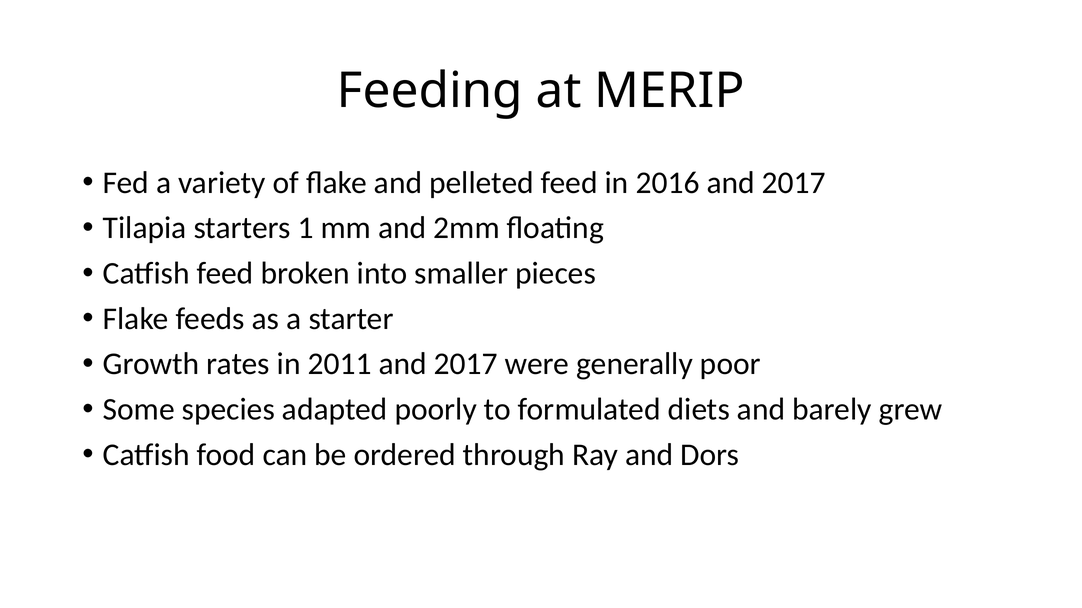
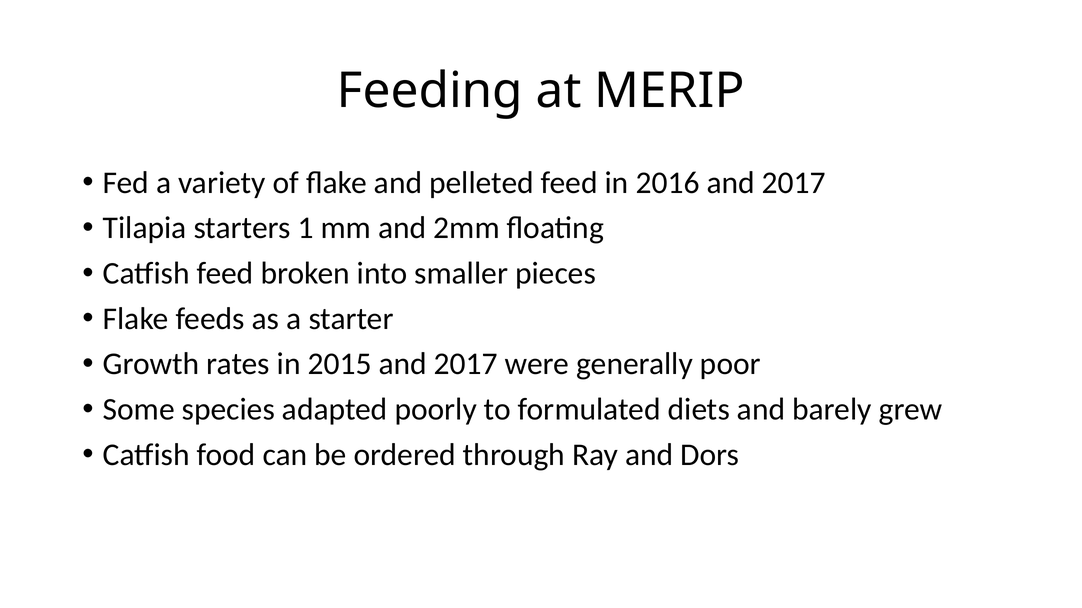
2011: 2011 -> 2015
